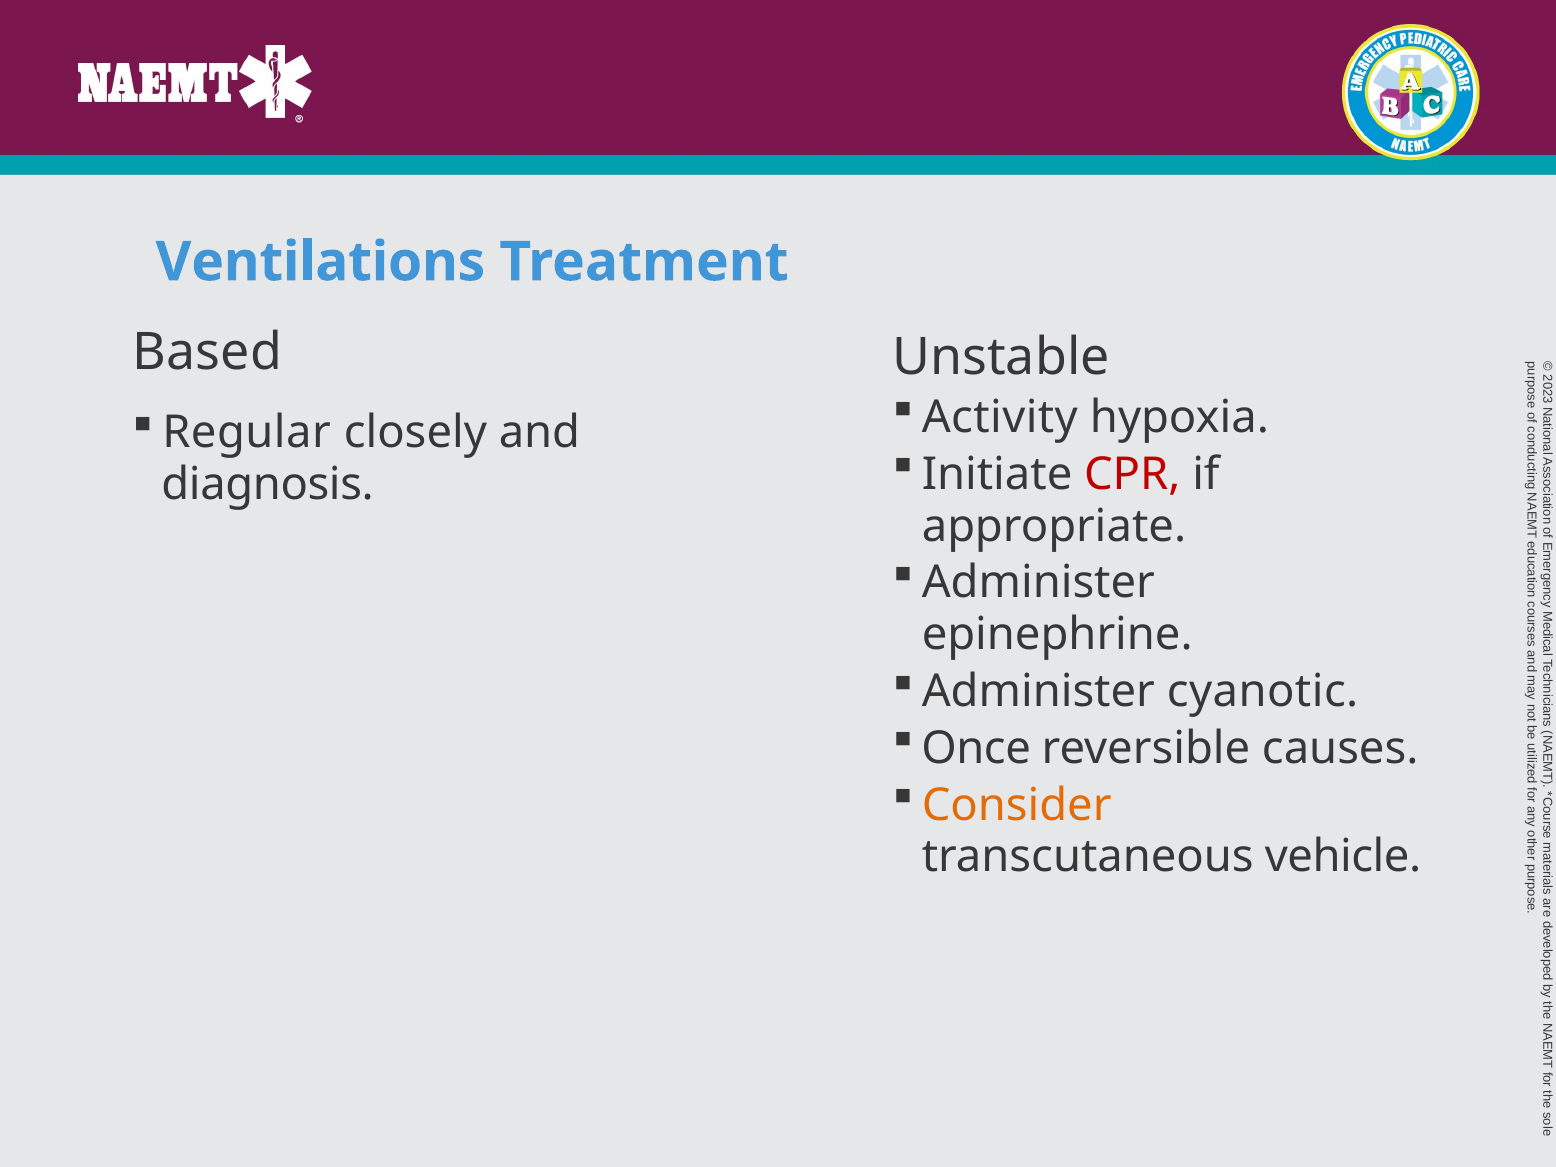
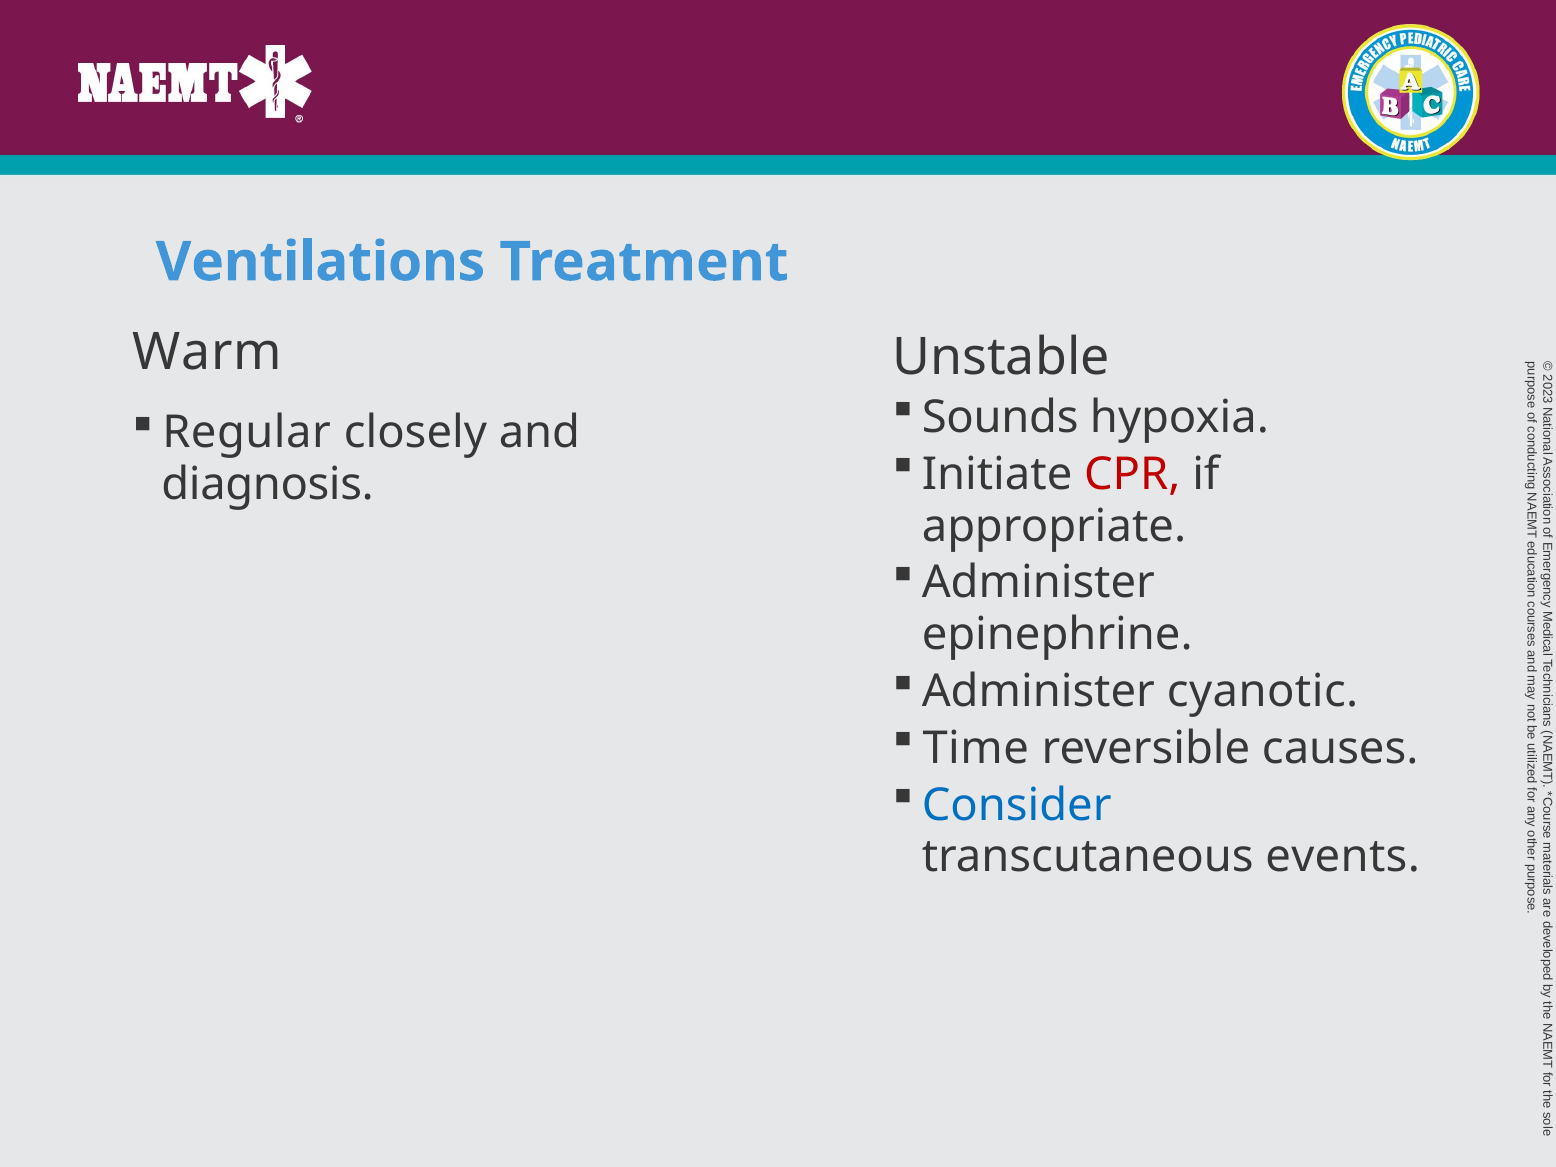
Based: Based -> Warm
Activity: Activity -> Sounds
Once: Once -> Time
Consider colour: orange -> blue
vehicle: vehicle -> events
